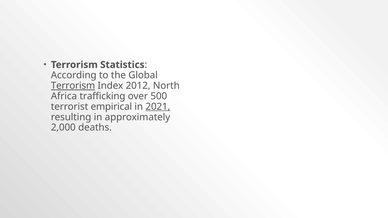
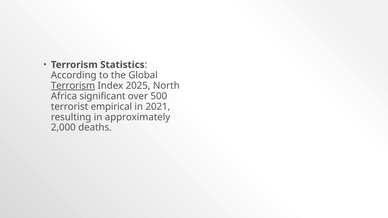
2012: 2012 -> 2025
trafficking: trafficking -> significant
2021 underline: present -> none
